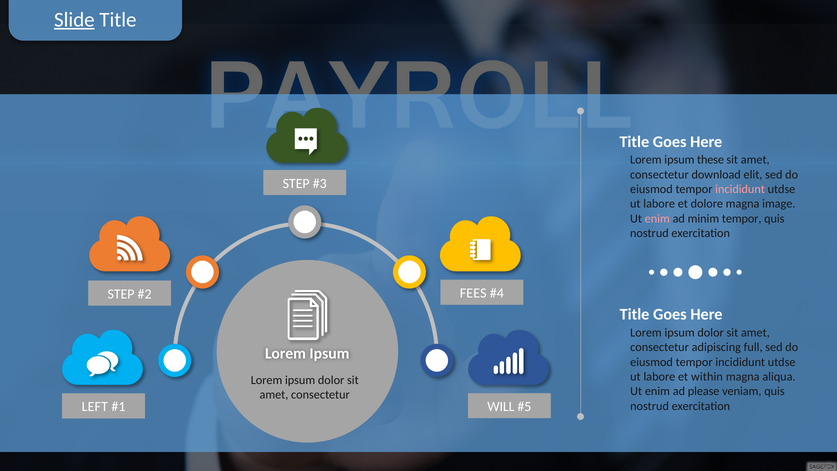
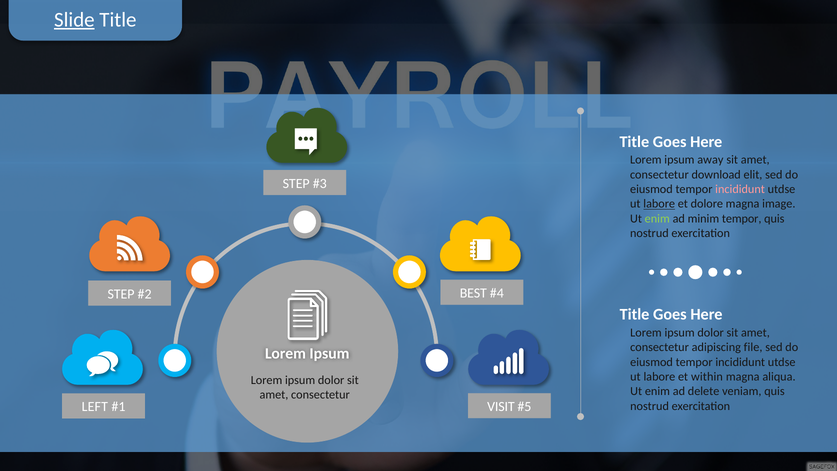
these: these -> away
labore at (659, 204) underline: none -> present
enim at (657, 218) colour: pink -> light green
FEES: FEES -> BEST
full: full -> file
please: please -> delete
WILL: WILL -> VISIT
